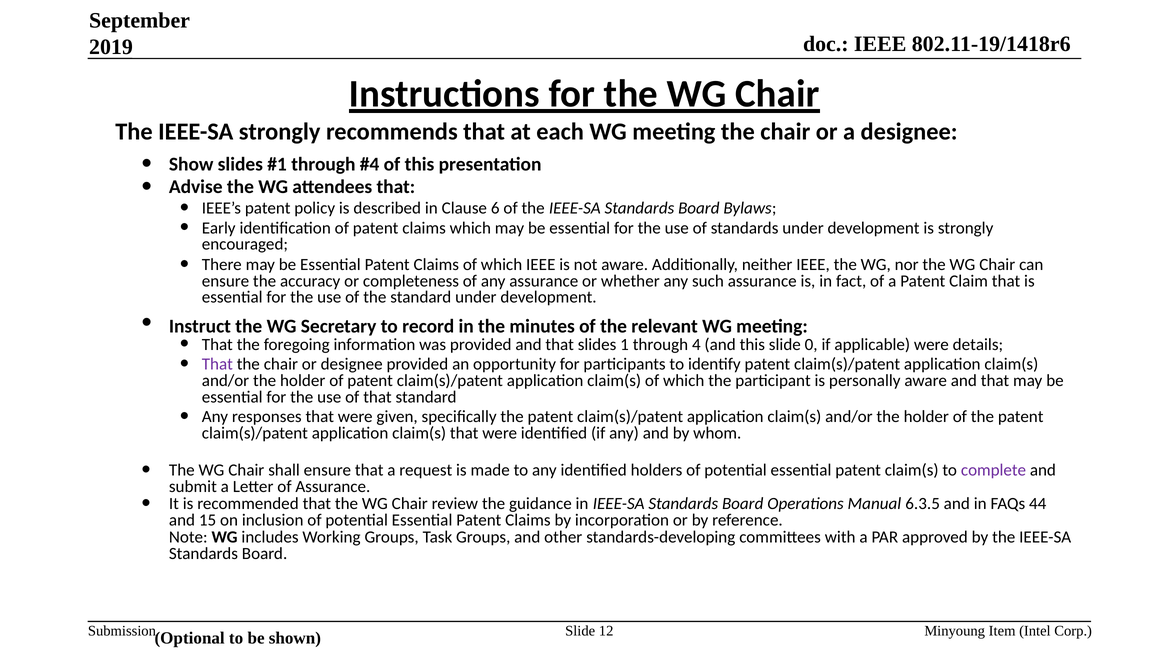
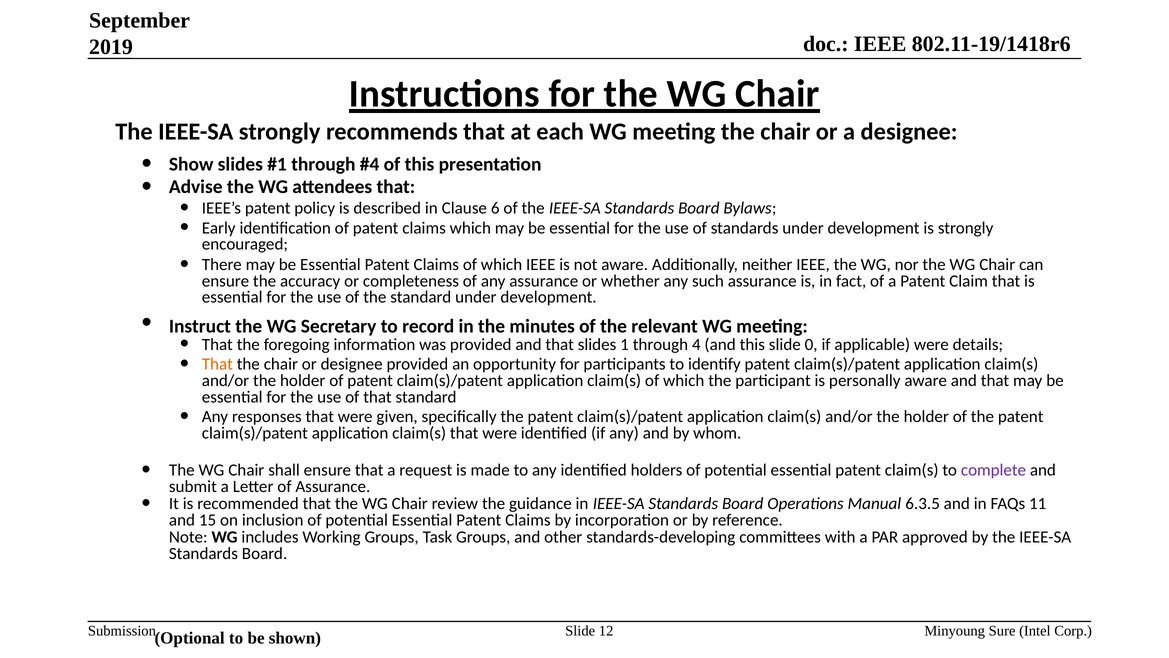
That at (217, 364) colour: purple -> orange
44: 44 -> 11
Item: Item -> Sure
